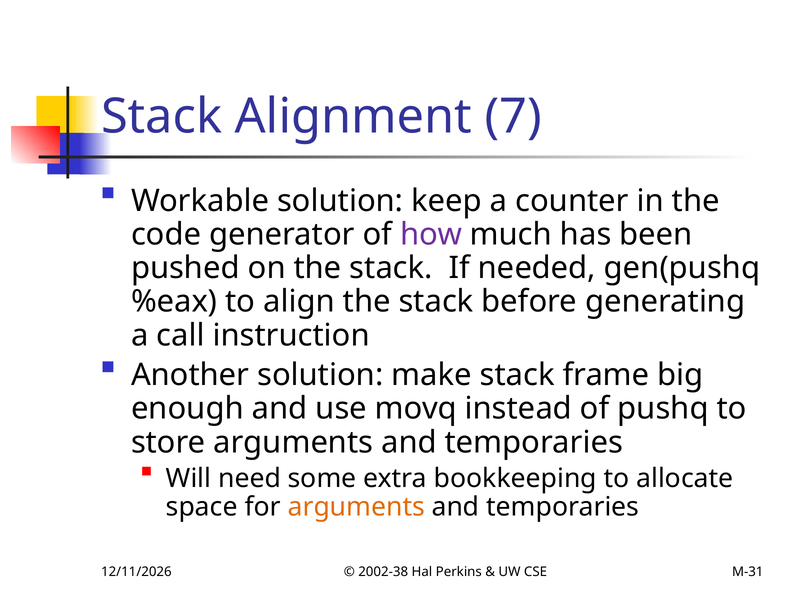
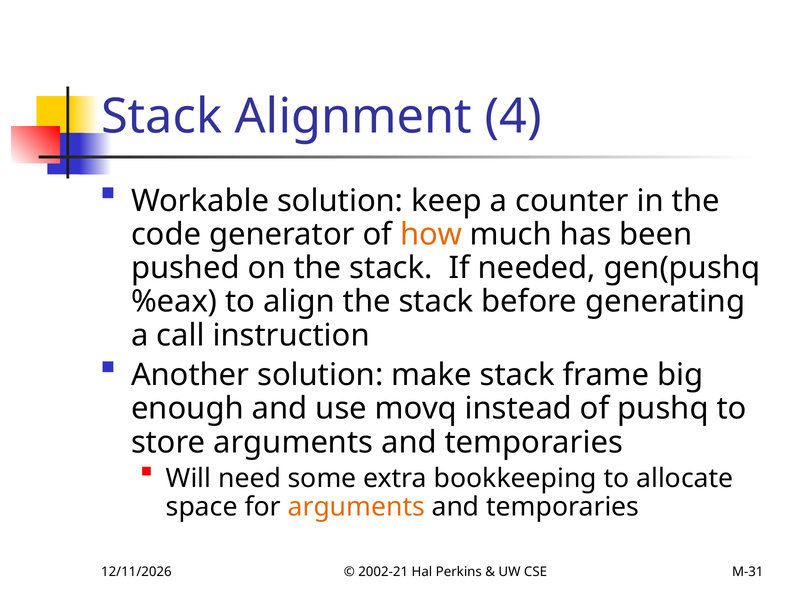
7: 7 -> 4
how colour: purple -> orange
2002-38: 2002-38 -> 2002-21
